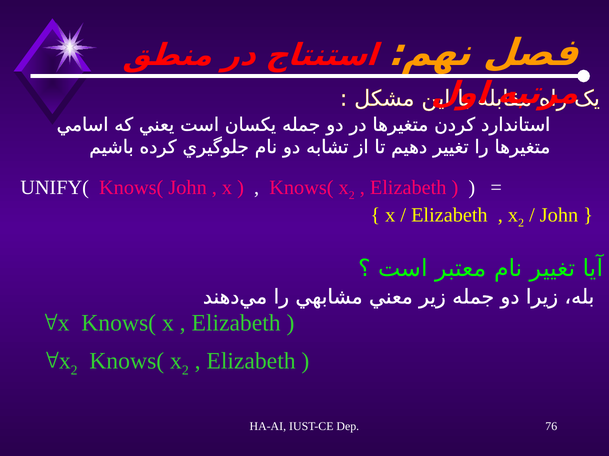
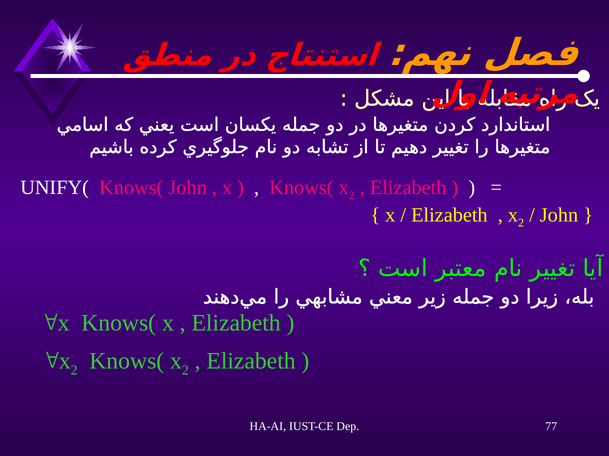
76: 76 -> 77
